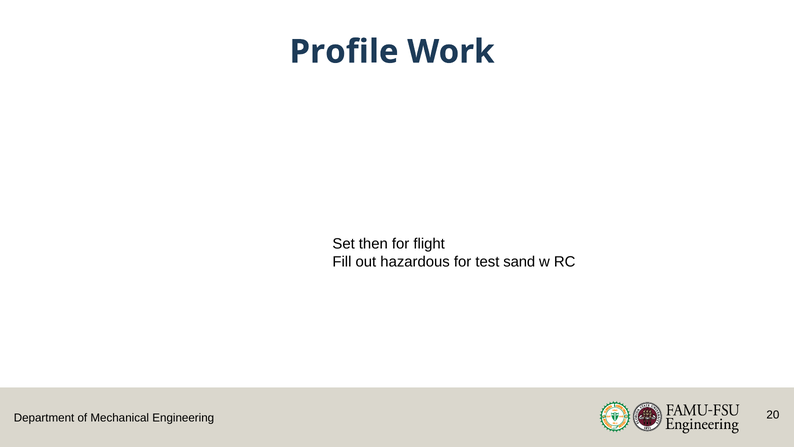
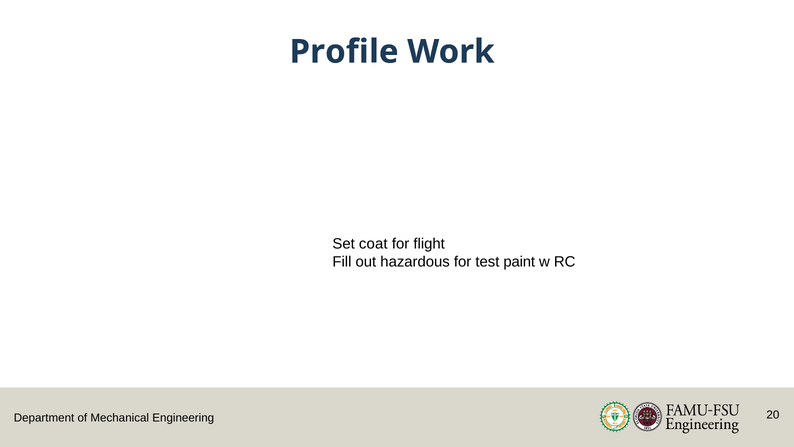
then: then -> coat
sand: sand -> paint
